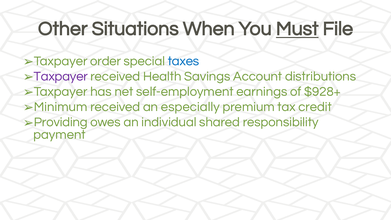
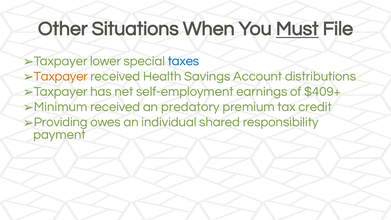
order: order -> lower
Taxpayer at (61, 76) colour: purple -> orange
$928+: $928+ -> $409+
especially: especially -> predatory
